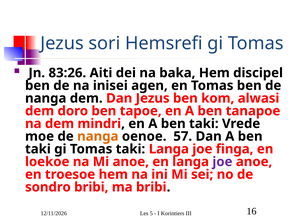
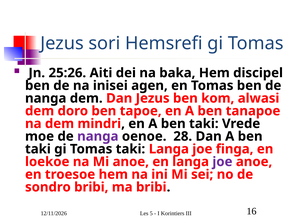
83:26: 83:26 -> 25:26
nanga at (98, 136) colour: orange -> purple
57: 57 -> 28
